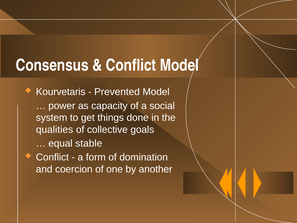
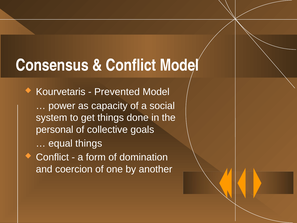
qualities: qualities -> personal
equal stable: stable -> things
